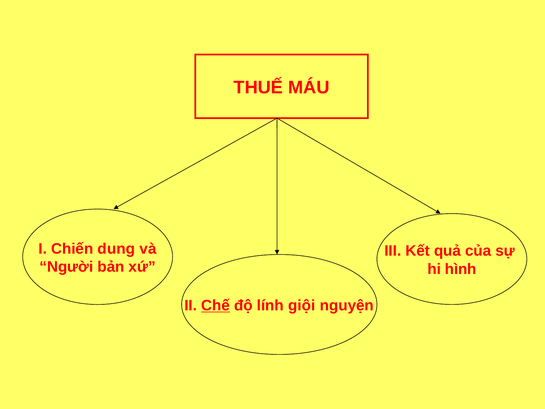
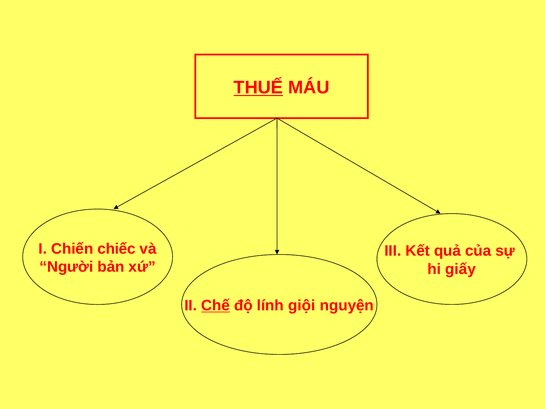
THUẾ underline: none -> present
dung: dung -> chiếc
hình: hình -> giấy
